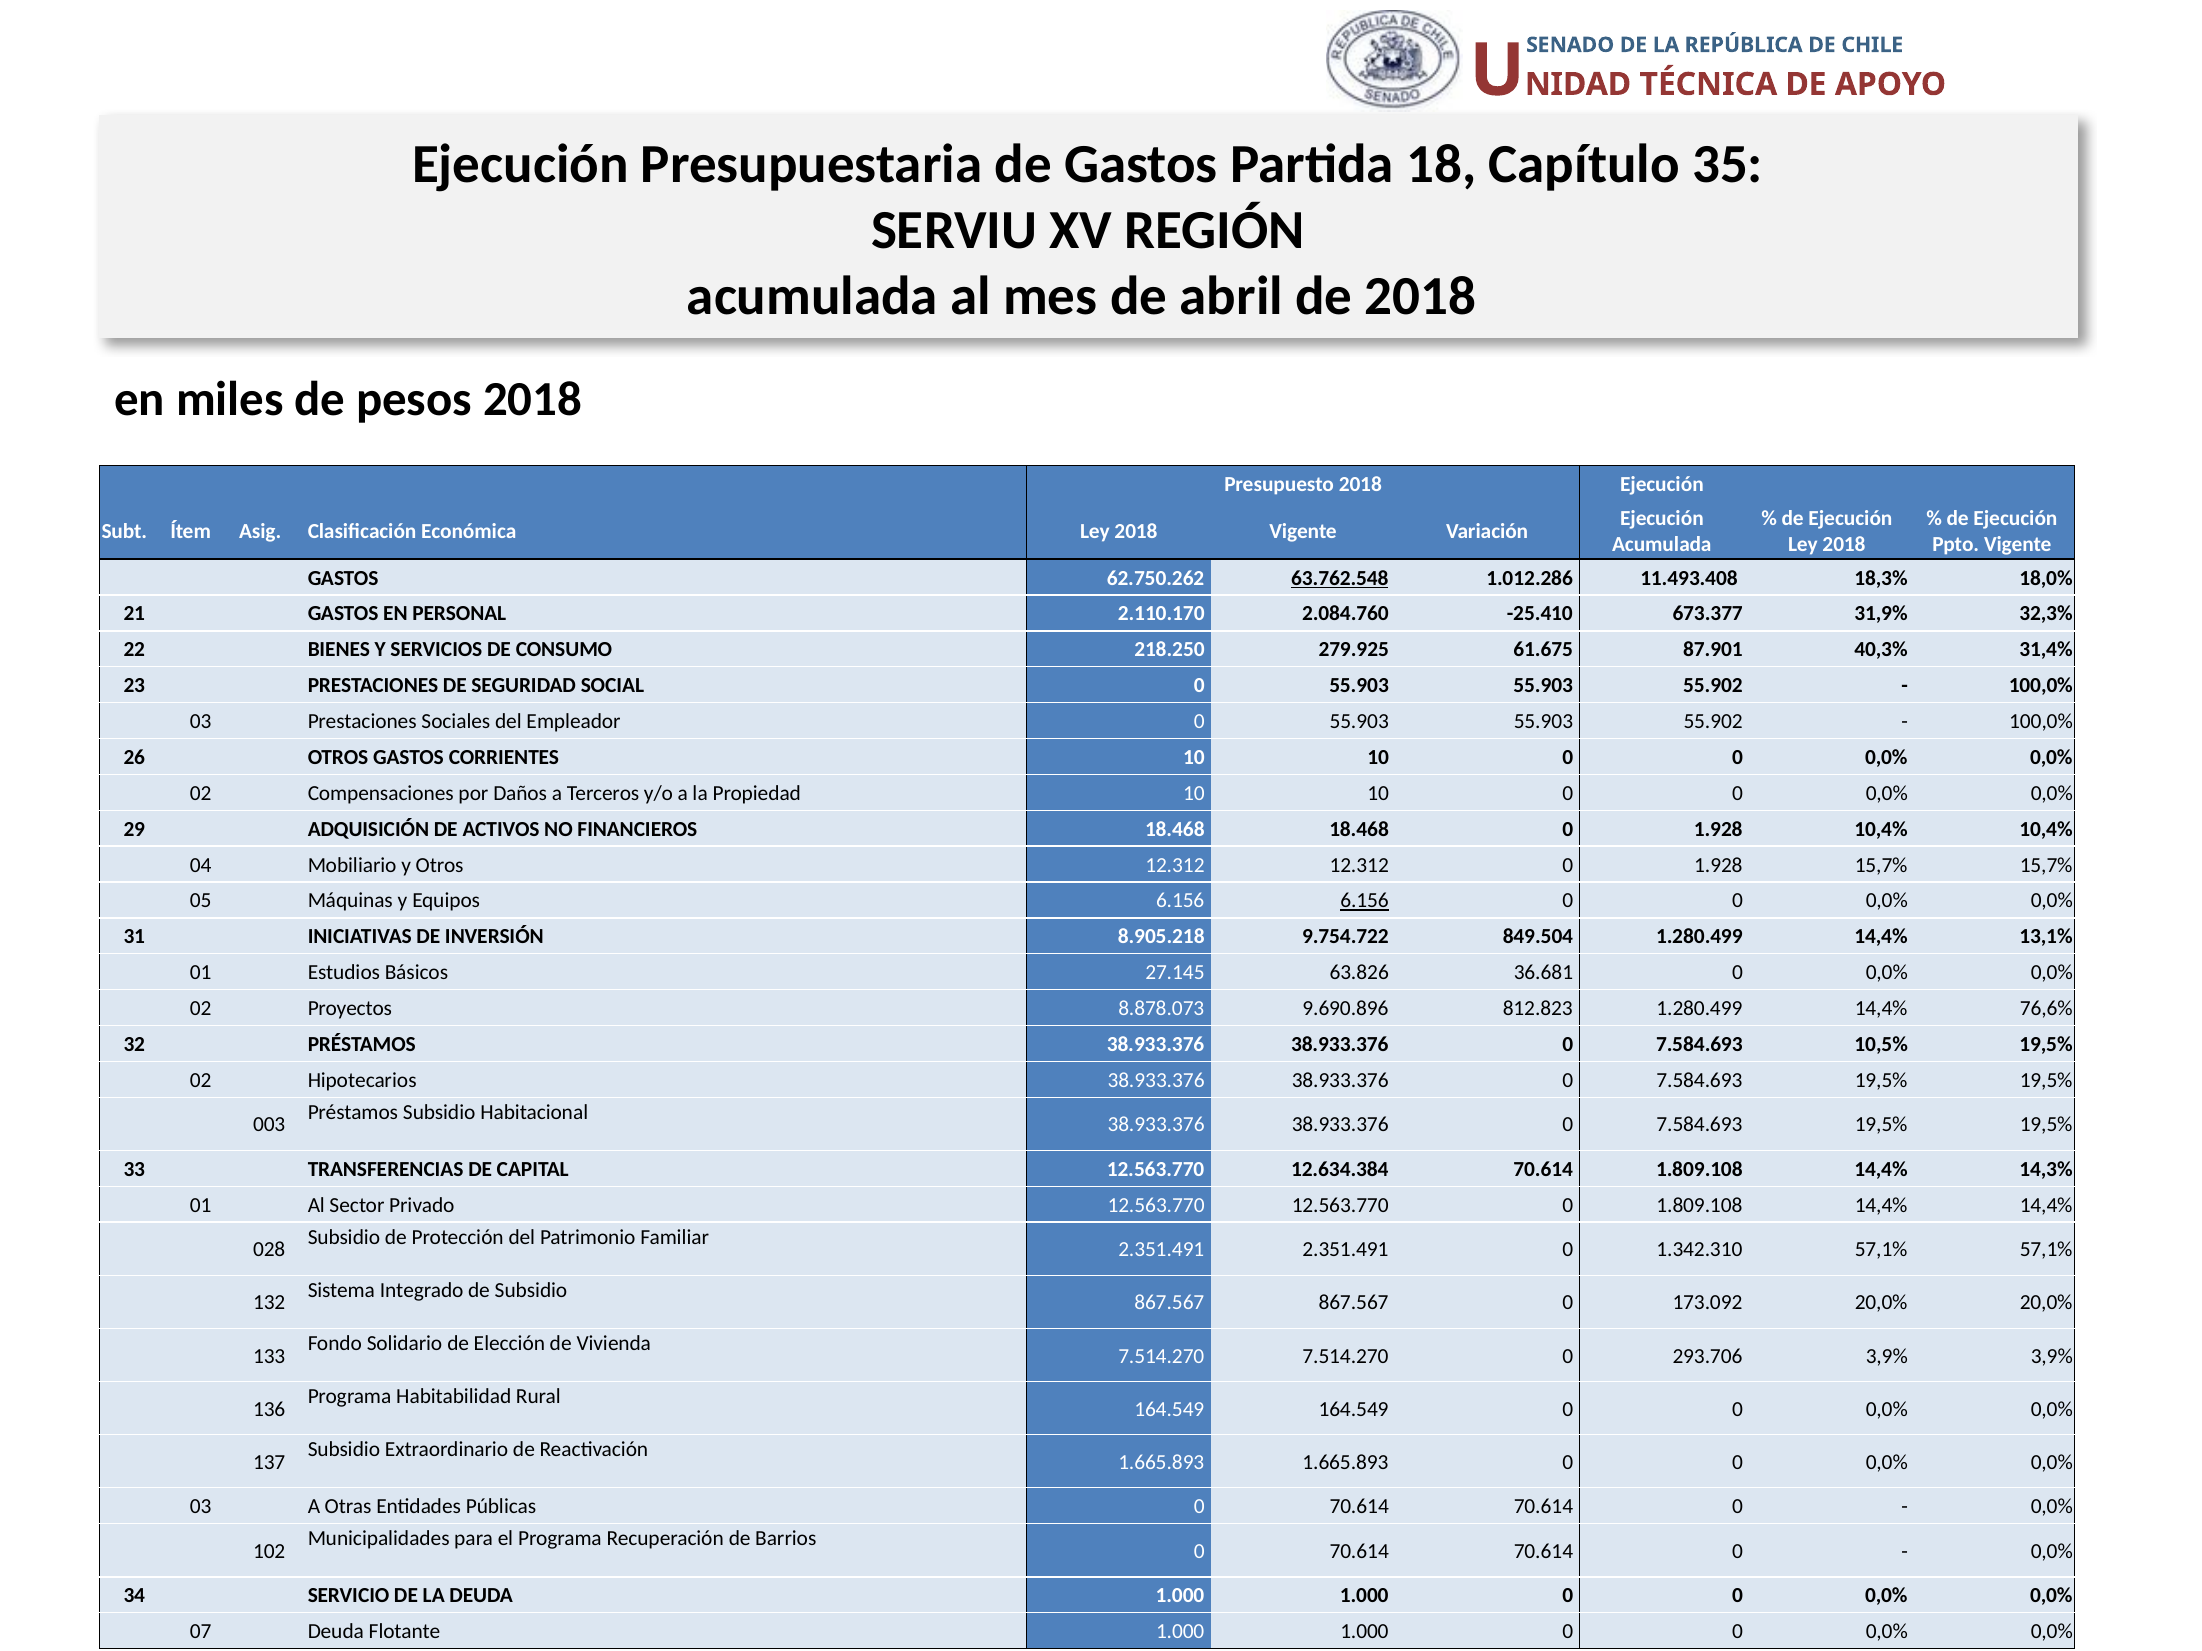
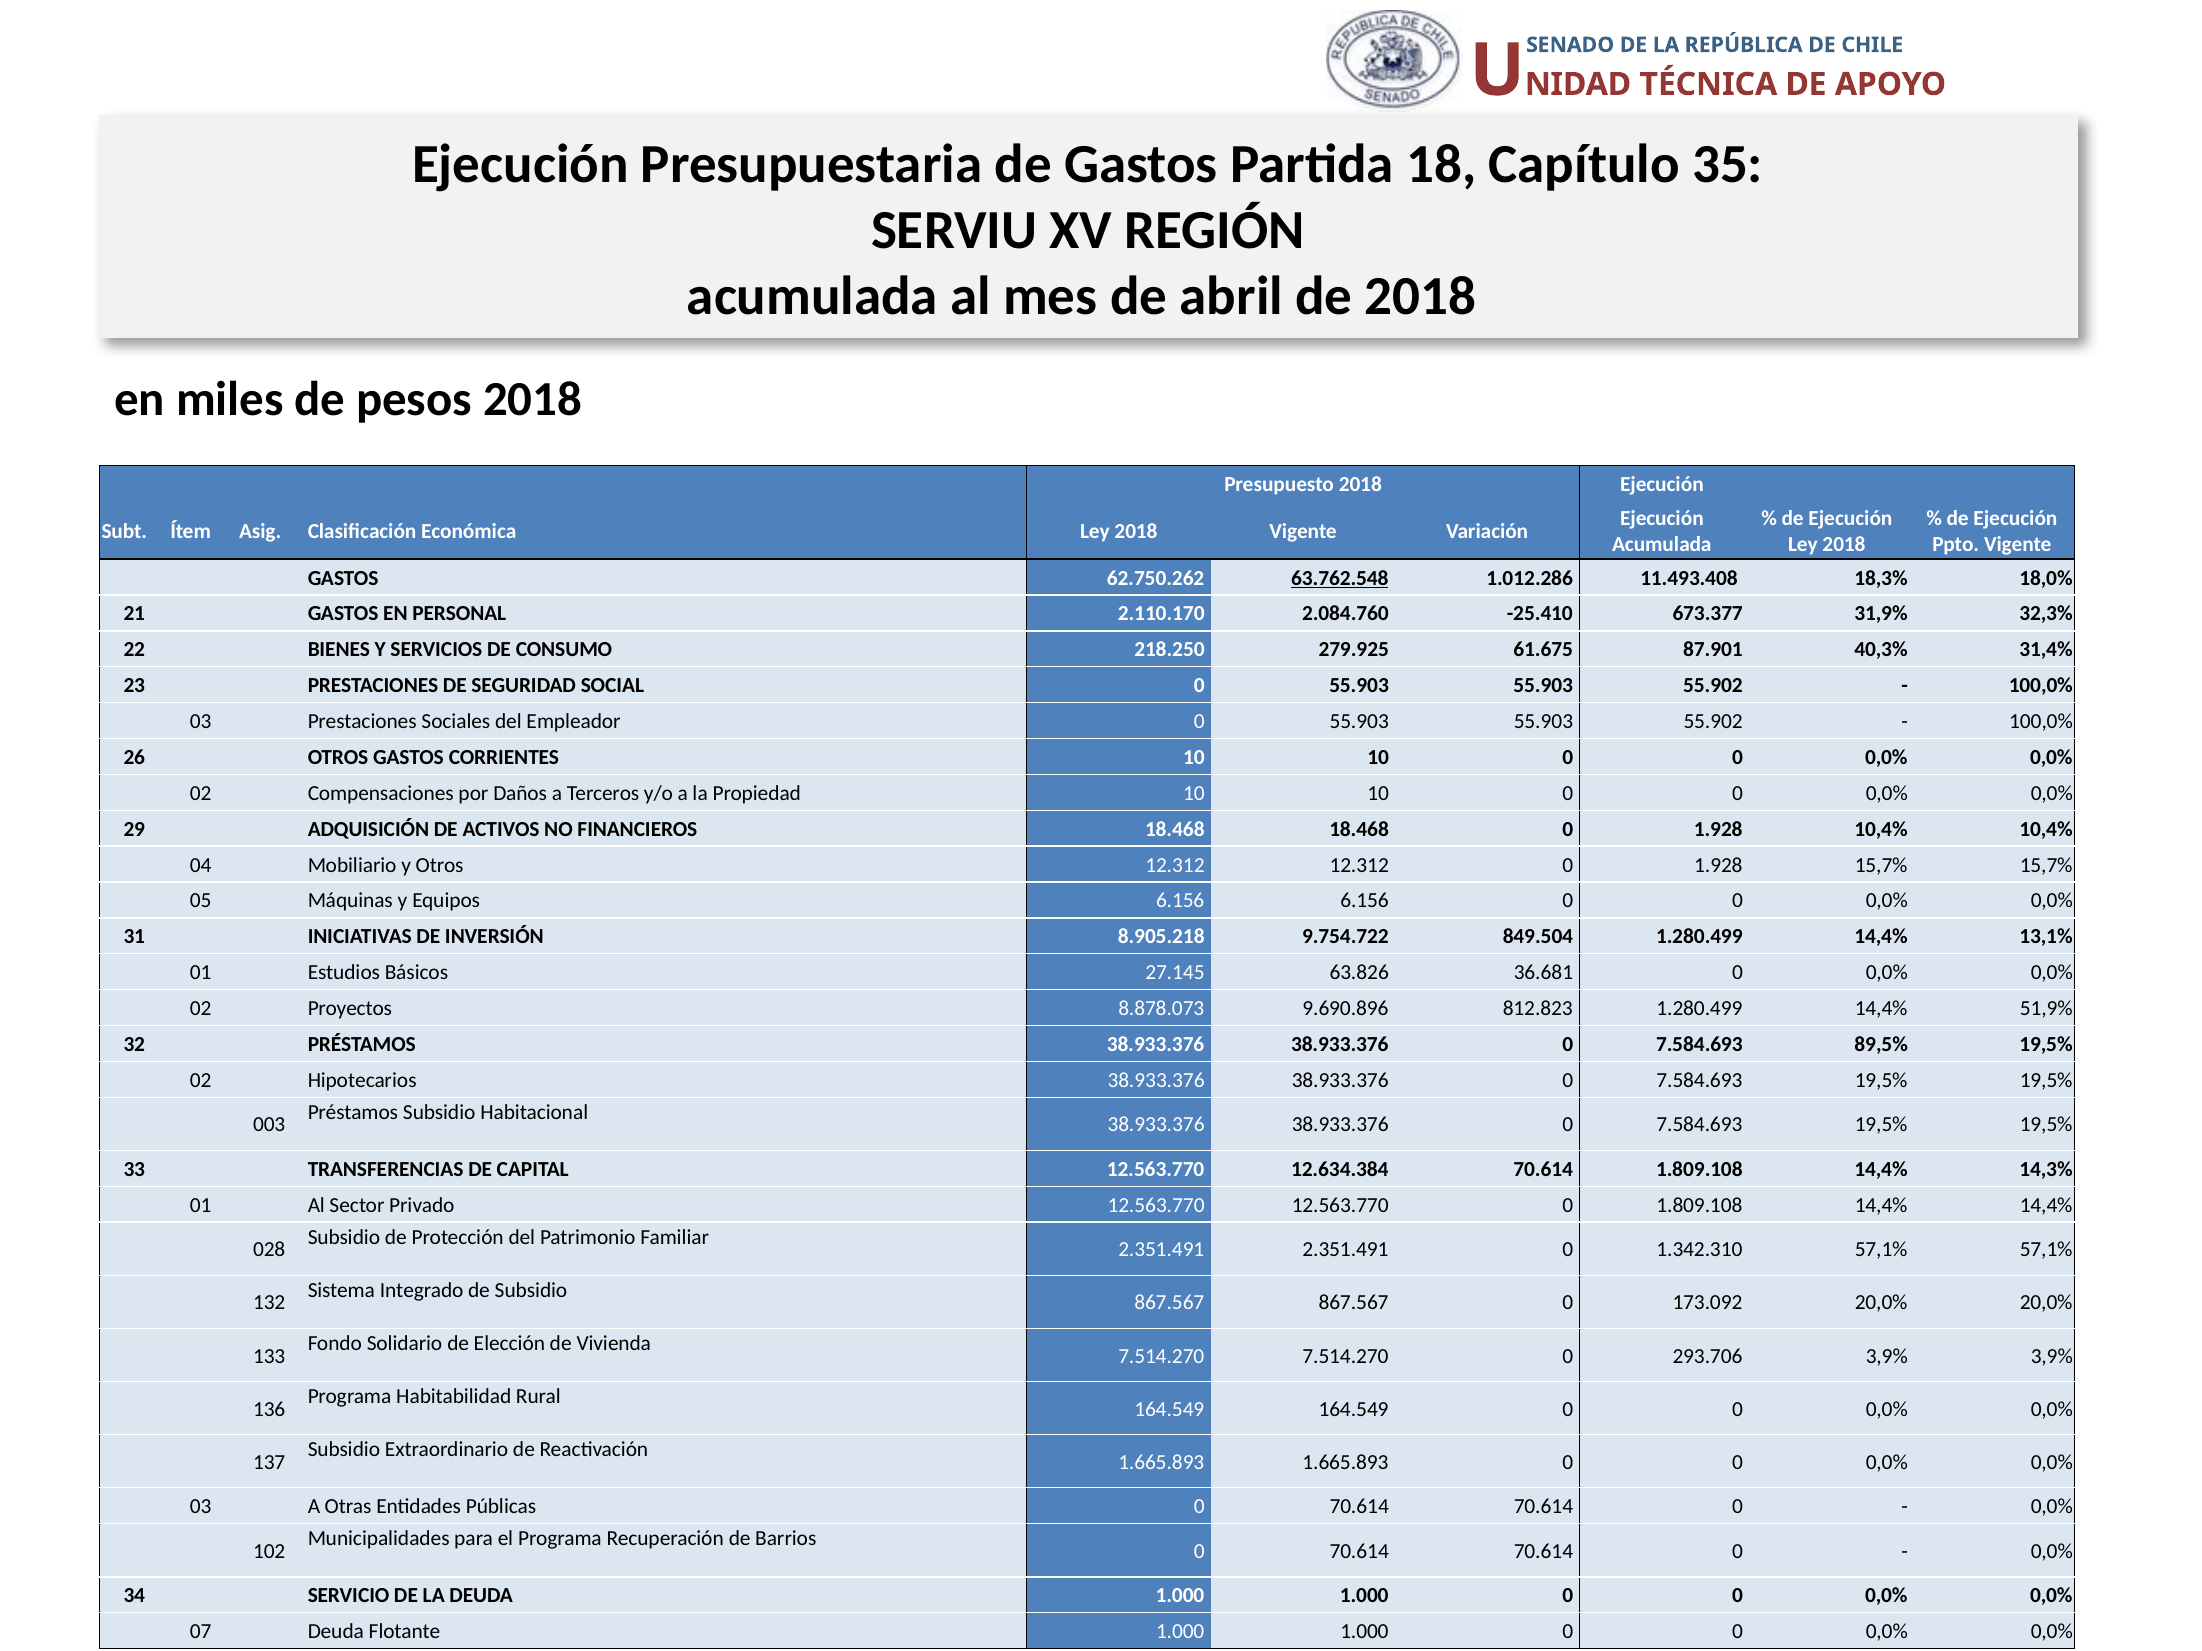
6.156 at (1364, 901) underline: present -> none
76,6%: 76,6% -> 51,9%
10,5%: 10,5% -> 89,5%
